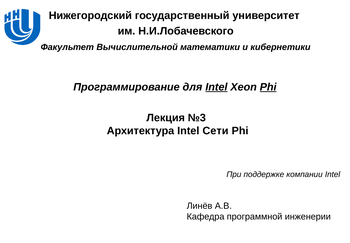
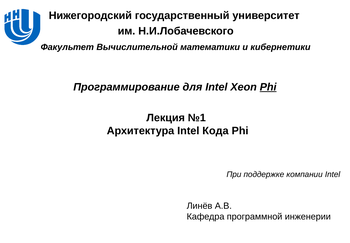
Intel at (216, 87) underline: present -> none
№3: №3 -> №1
Сети: Сети -> Кода
